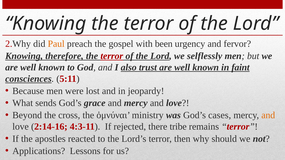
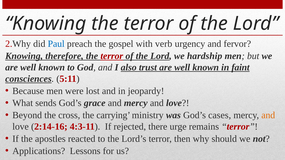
Paul colour: orange -> blue
been: been -> verb
selflessly: selflessly -> hardship
ὀμνύναι: ὀμνύναι -> carrying
tribe: tribe -> urge
